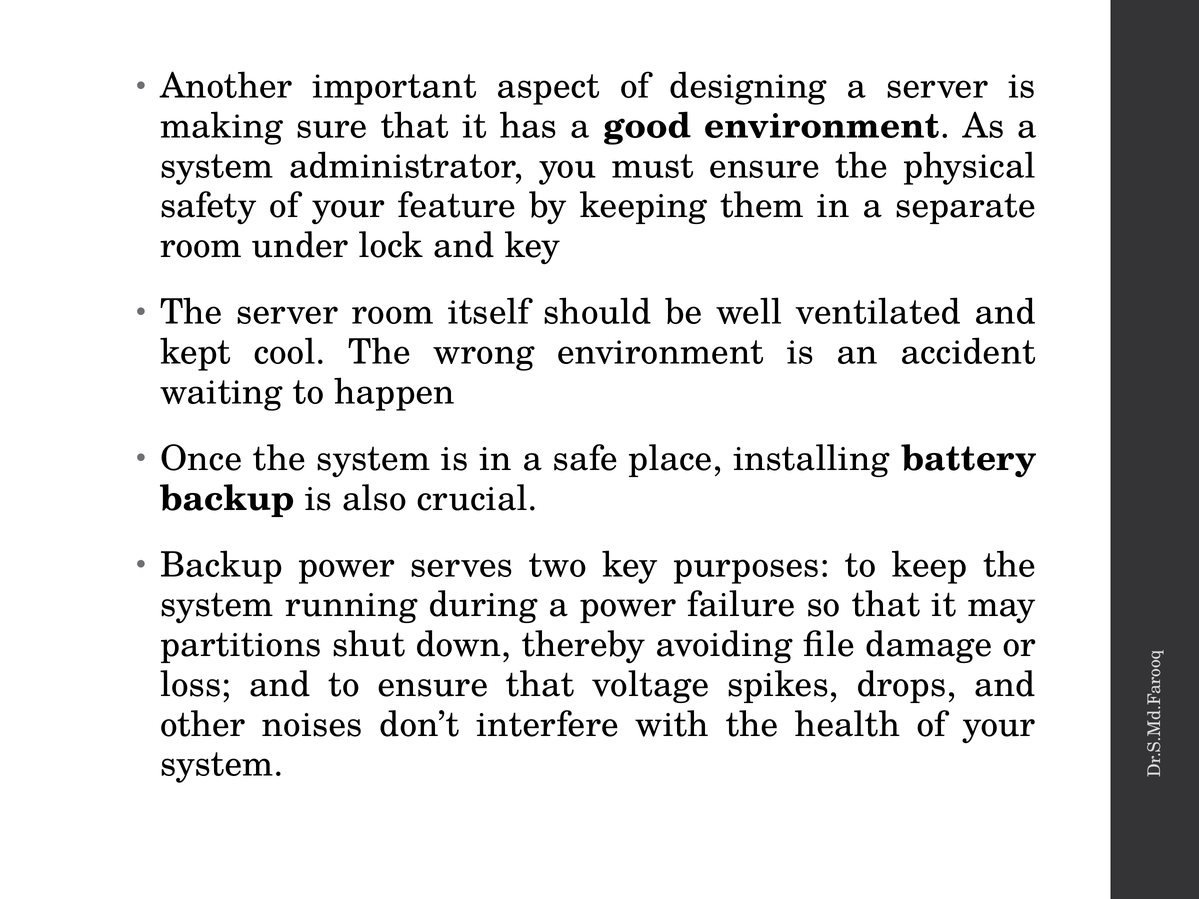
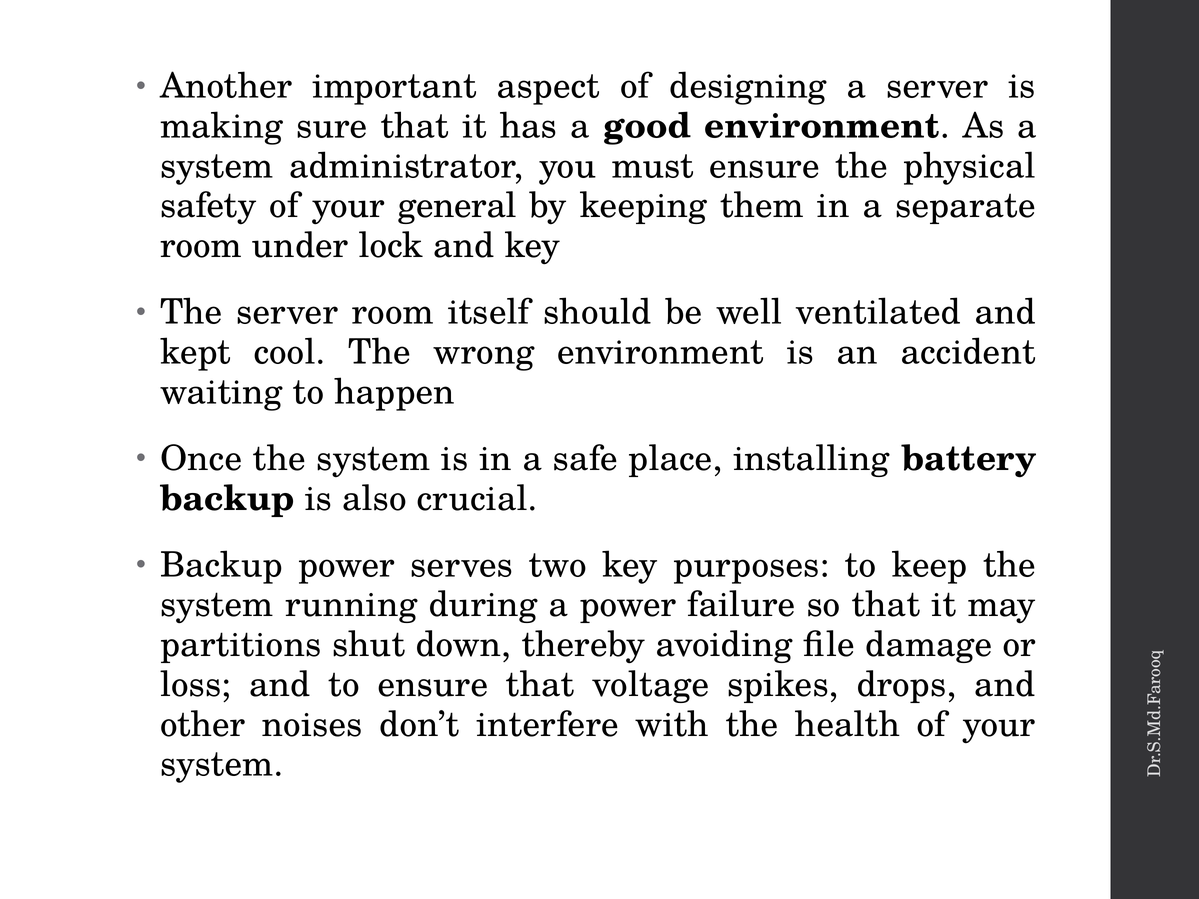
feature: feature -> general
